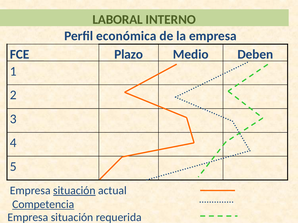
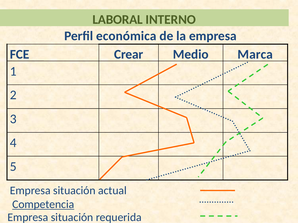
Plazo: Plazo -> Crear
Deben: Deben -> Marca
situación at (74, 191) underline: present -> none
